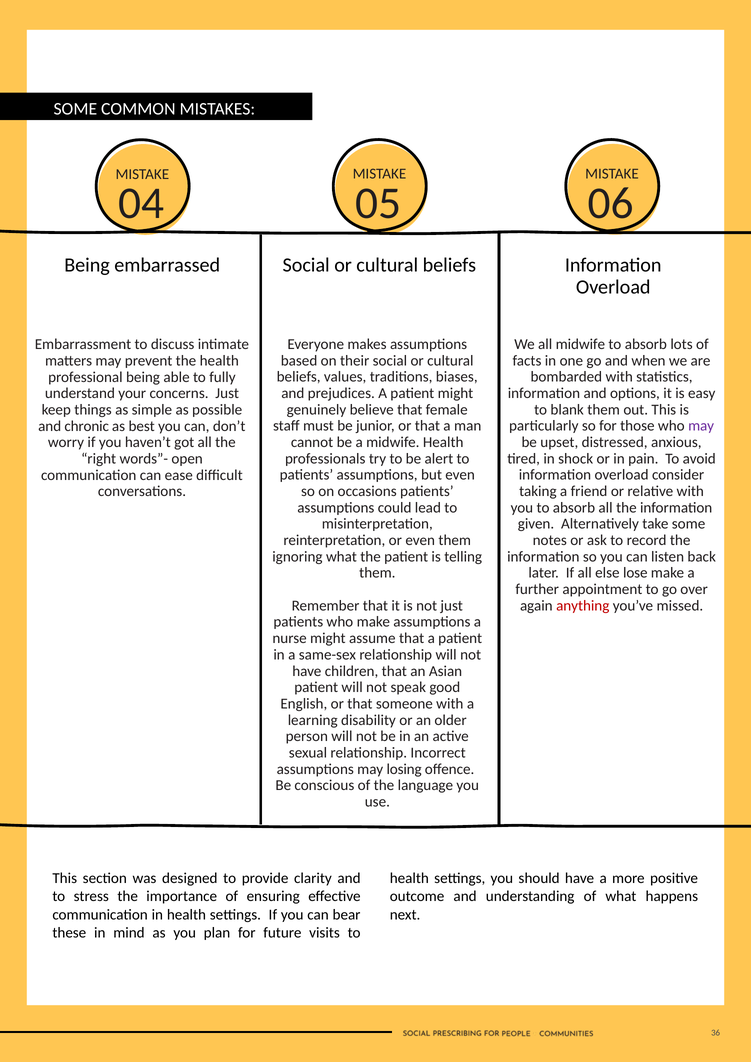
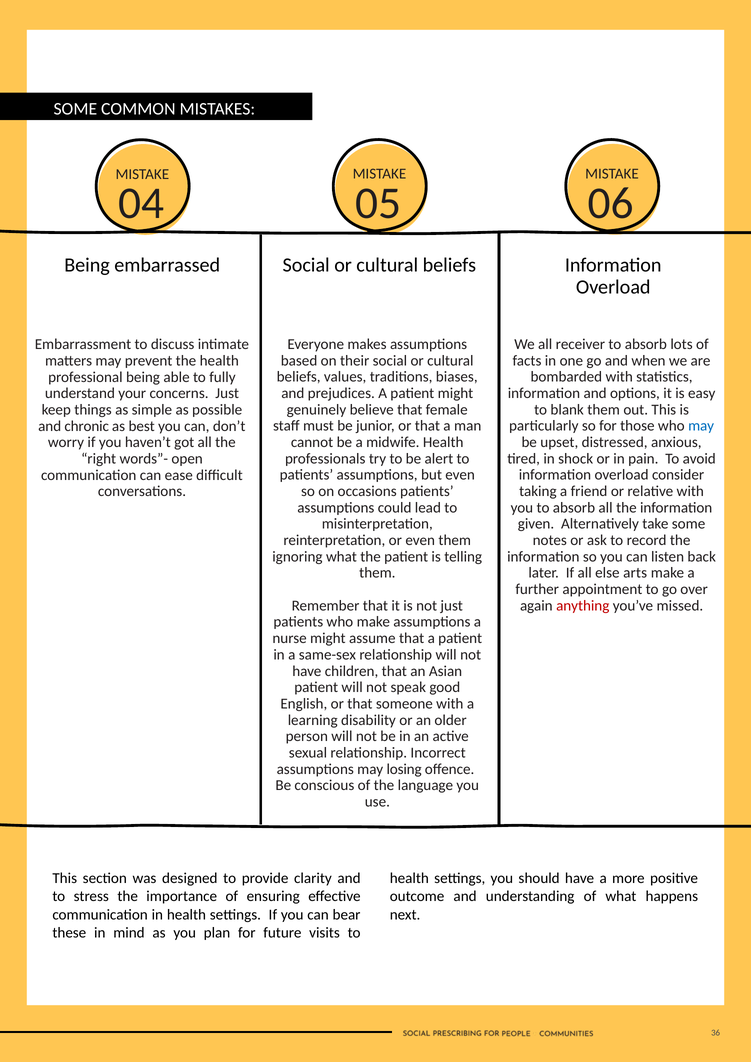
all midwife: midwife -> receiver
may at (701, 426) colour: purple -> blue
lose: lose -> arts
